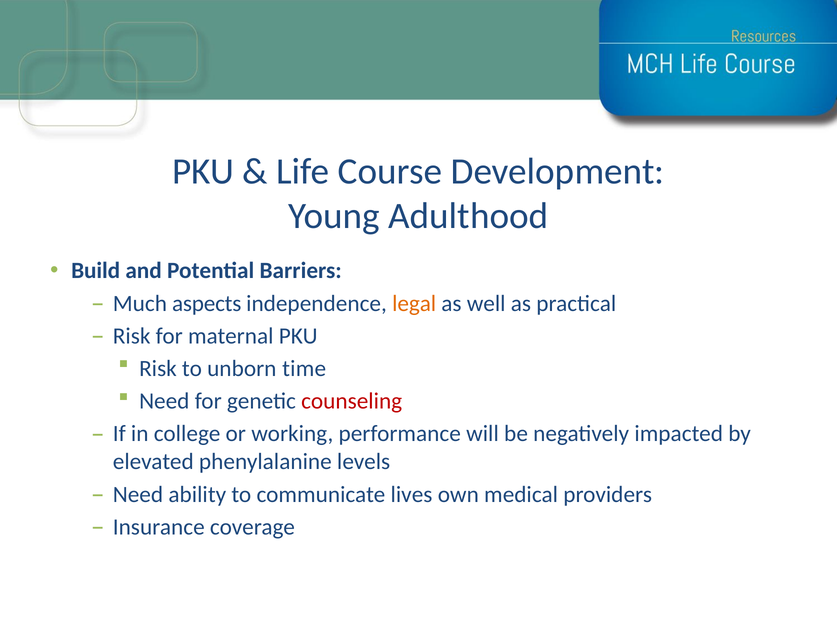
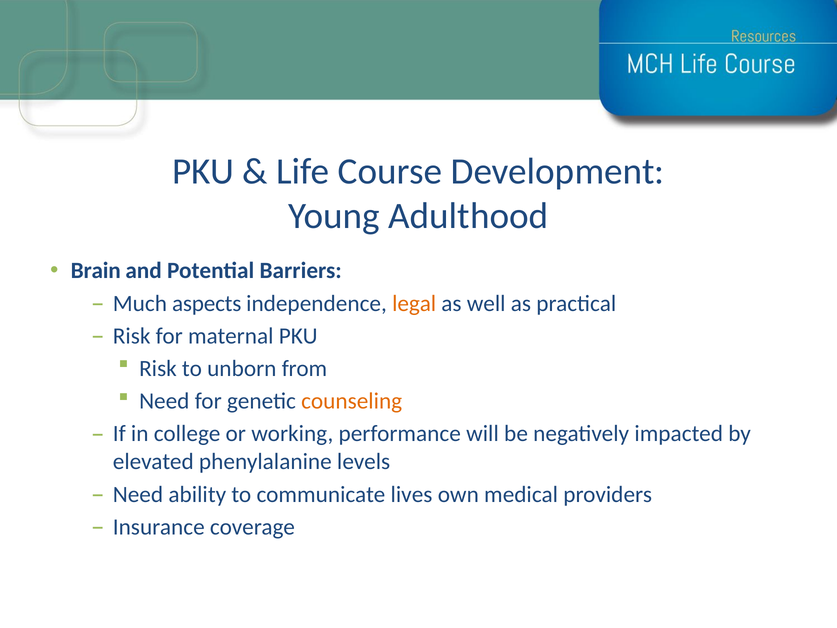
Build: Build -> Brain
time: time -> from
counseling colour: red -> orange
